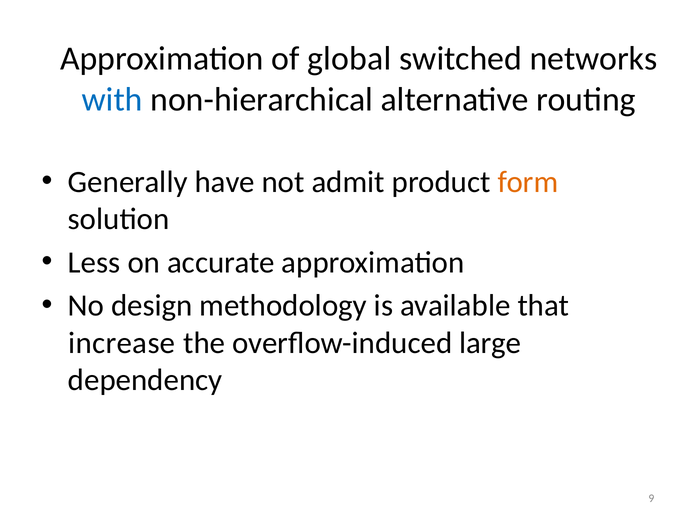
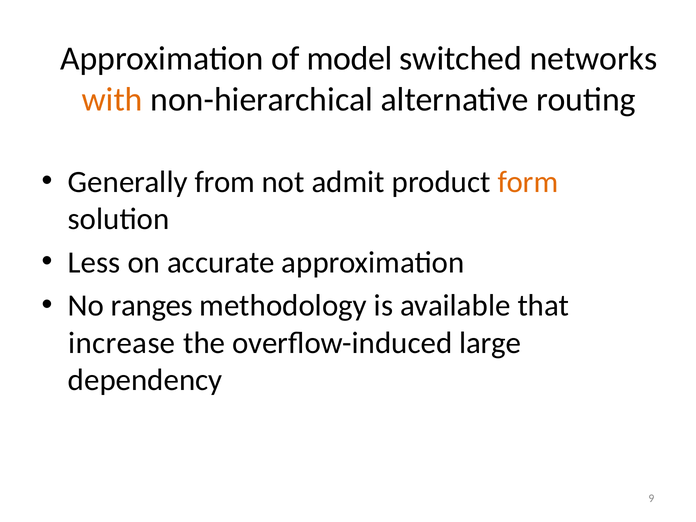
global: global -> model
with colour: blue -> orange
have: have -> from
design: design -> ranges
